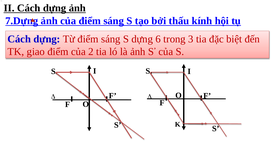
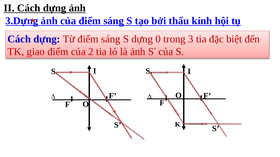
7.Dựng: 7.Dựng -> 3.Dựng
6: 6 -> 0
